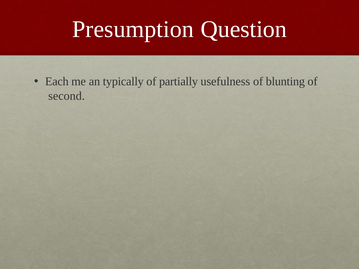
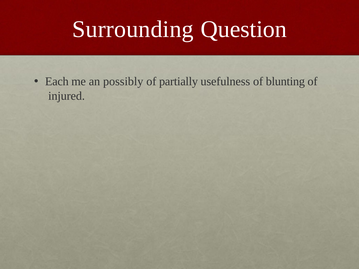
Presumption: Presumption -> Surrounding
typically: typically -> possibly
second: second -> injured
